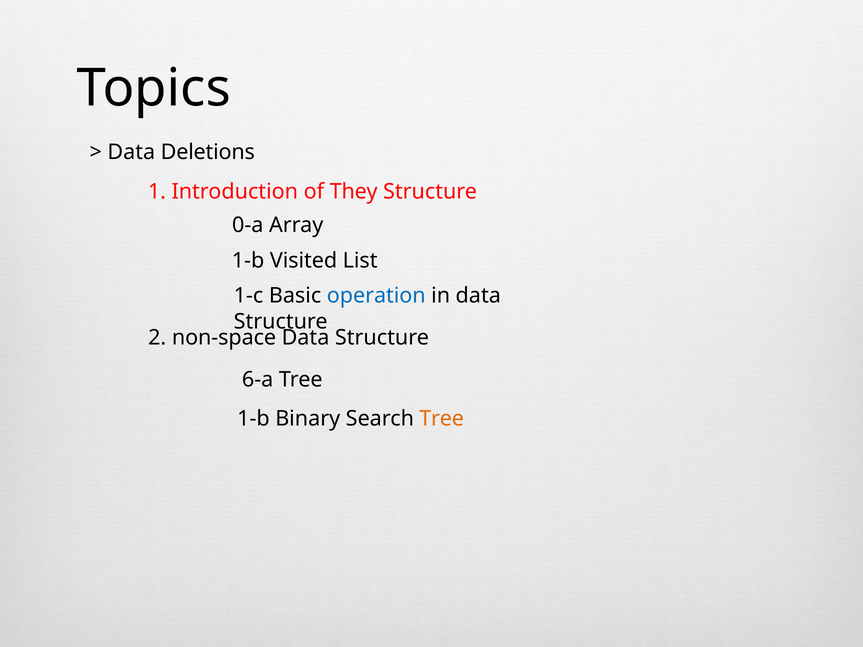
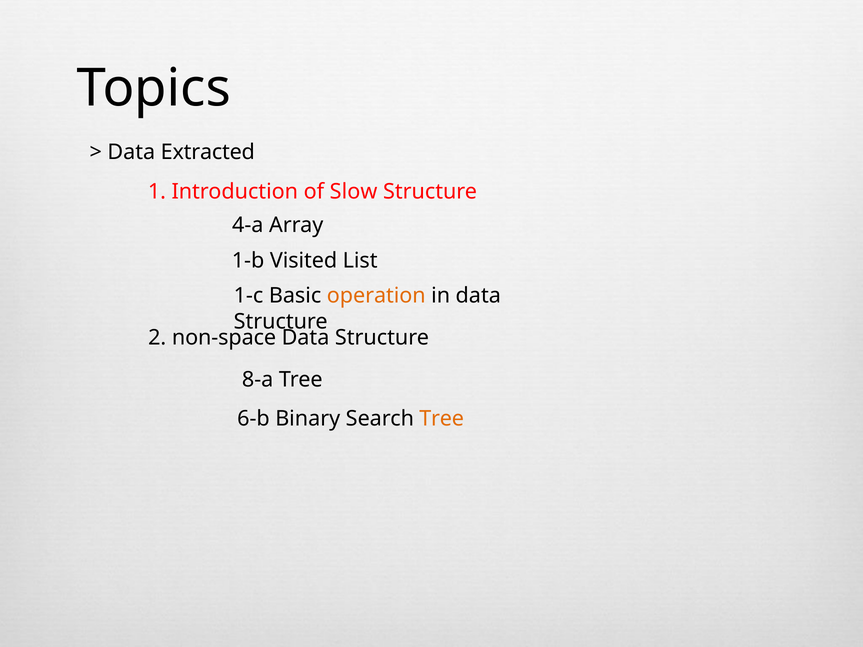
Deletions: Deletions -> Extracted
They: They -> Slow
0-a: 0-a -> 4-a
operation colour: blue -> orange
6-a: 6-a -> 8-a
1-b at (253, 419): 1-b -> 6-b
